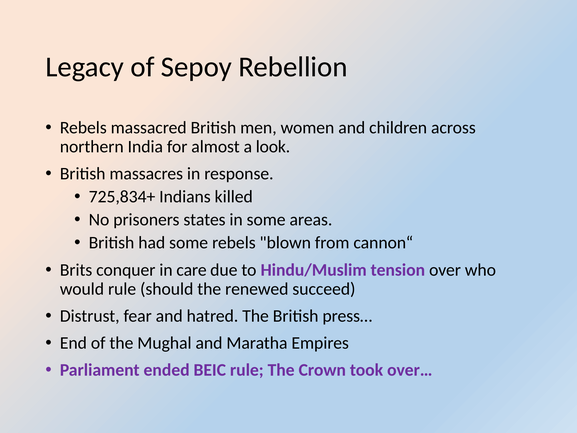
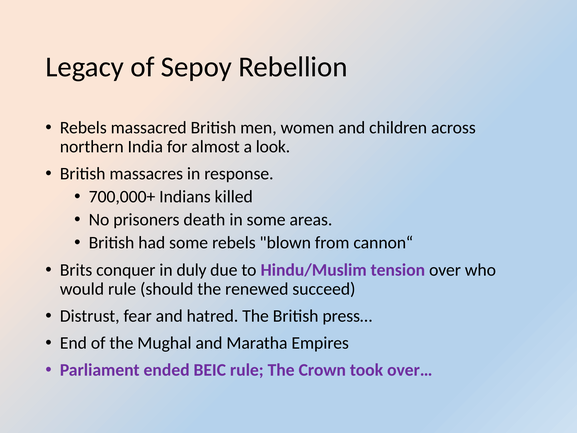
725,834+: 725,834+ -> 700,000+
states: states -> death
care: care -> duly
